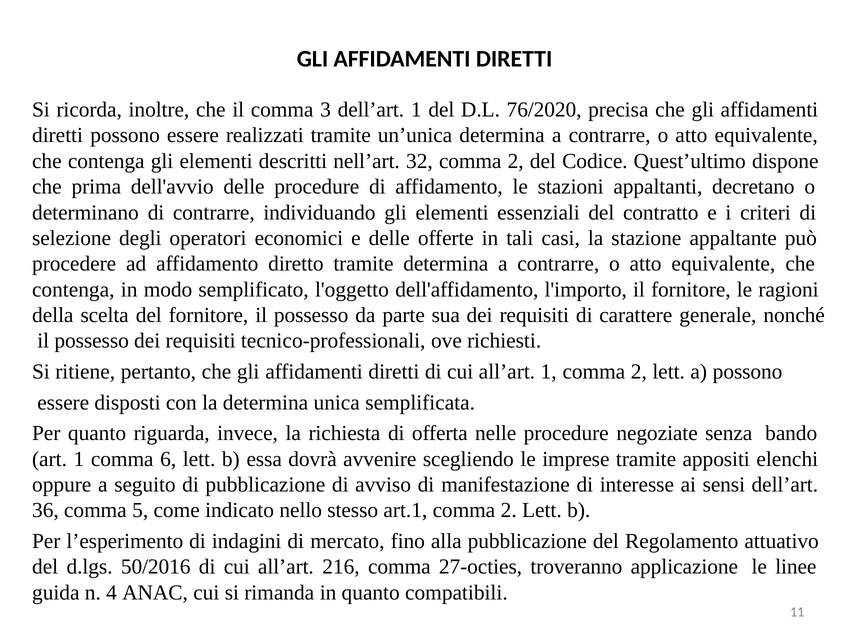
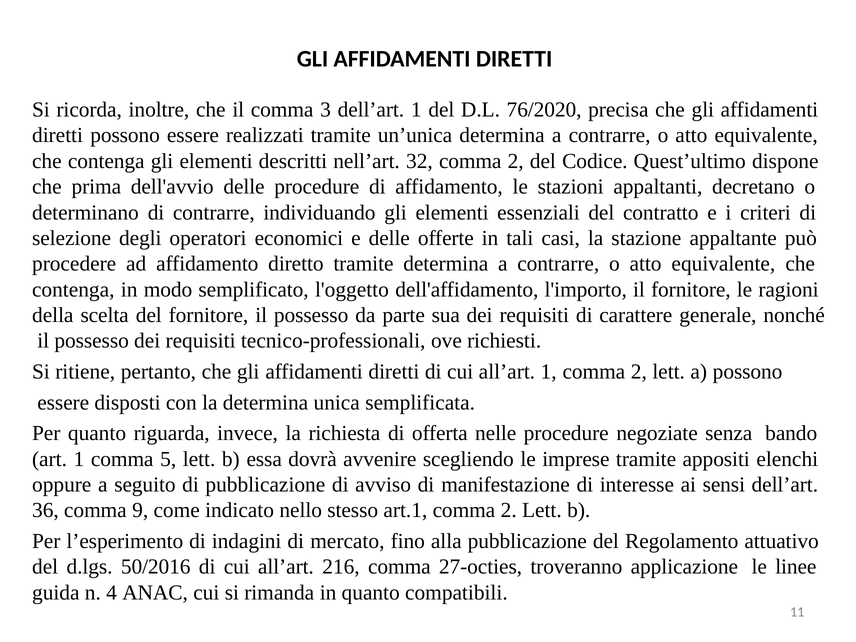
6: 6 -> 5
5: 5 -> 9
